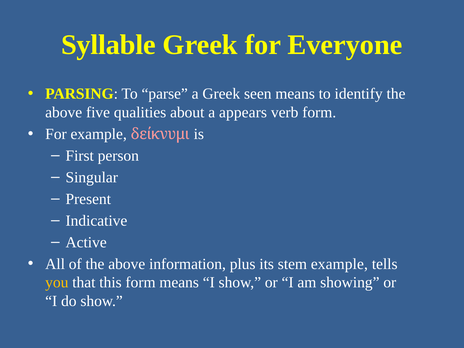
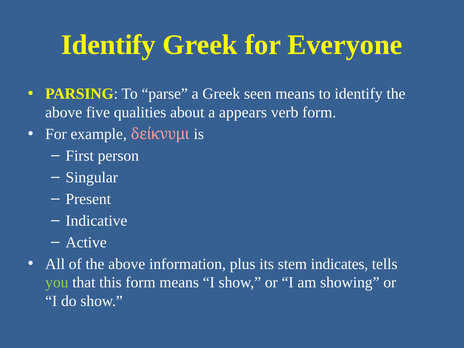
Syllable at (108, 45): Syllable -> Identify
stem example: example -> indicates
you colour: yellow -> light green
